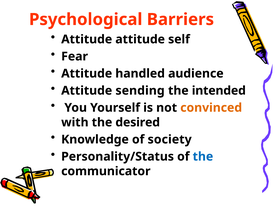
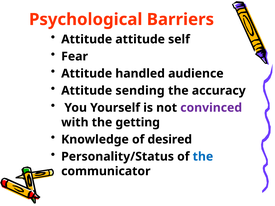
intended: intended -> accuracy
convinced colour: orange -> purple
desired: desired -> getting
society: society -> desired
